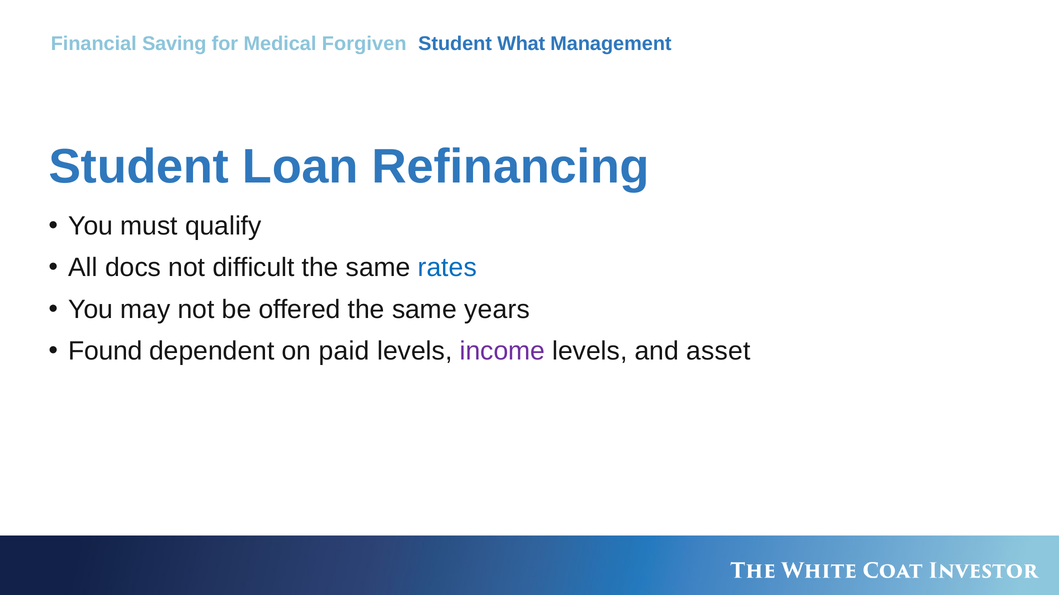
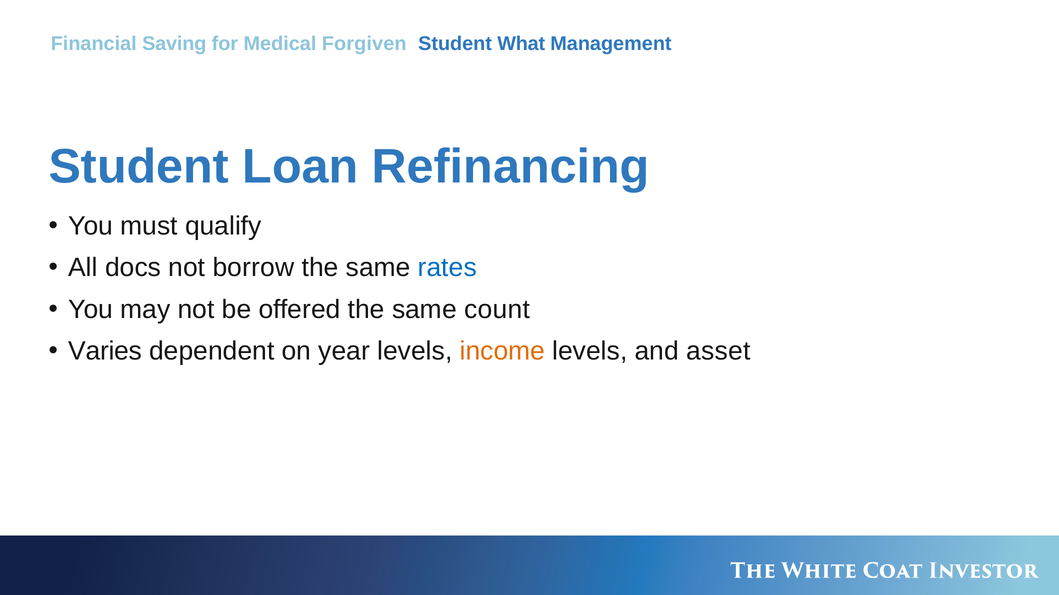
difficult: difficult -> borrow
years: years -> count
Found: Found -> Varies
paid: paid -> year
income colour: purple -> orange
